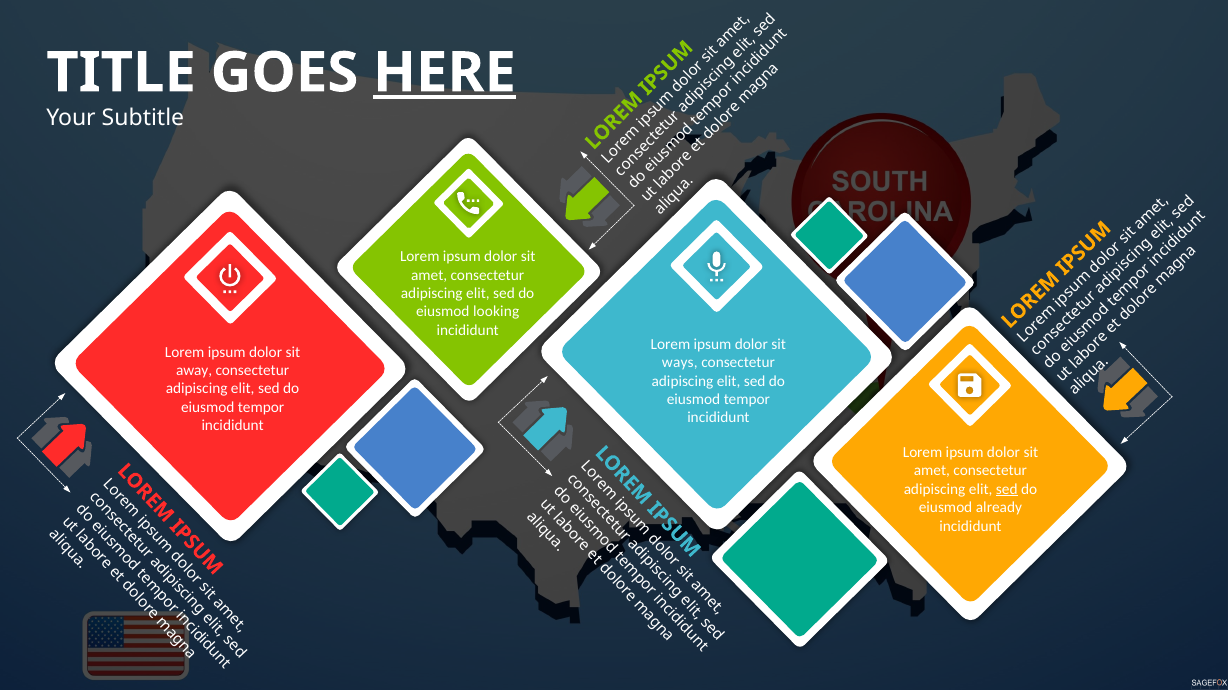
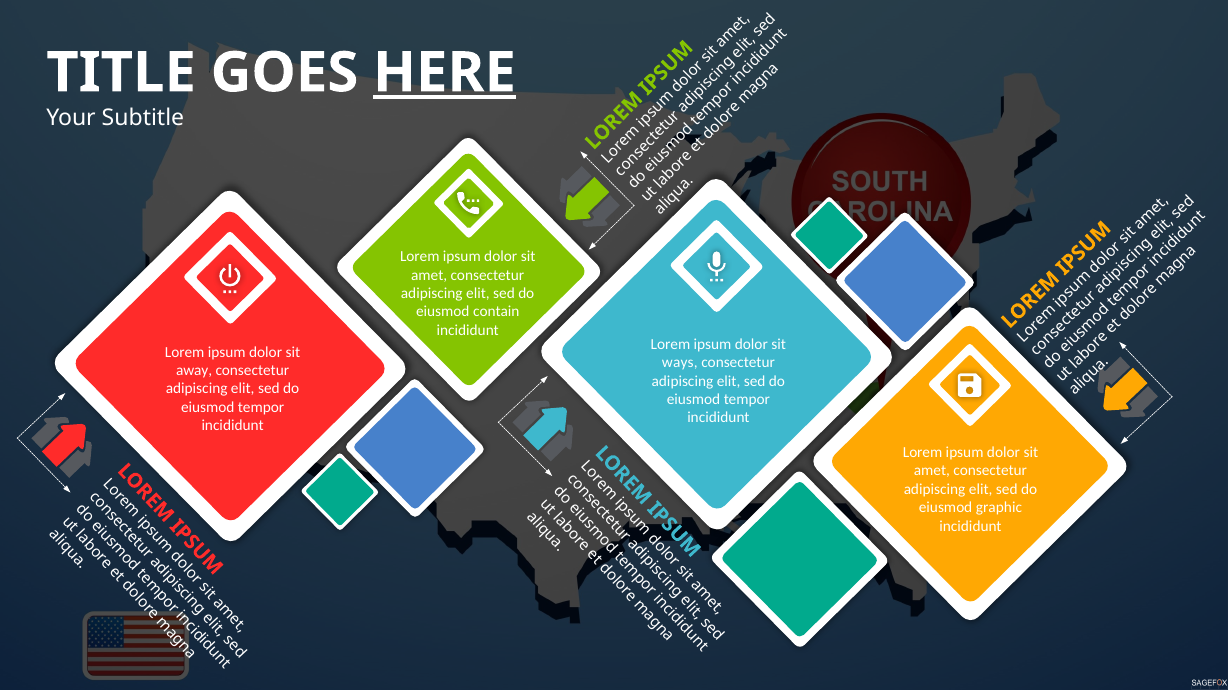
looking: looking -> contain
sed at (1007, 490) underline: present -> none
already: already -> graphic
